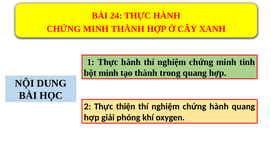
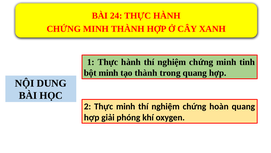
Thực thiện: thiện -> minh
chứng hành: hành -> hoàn
